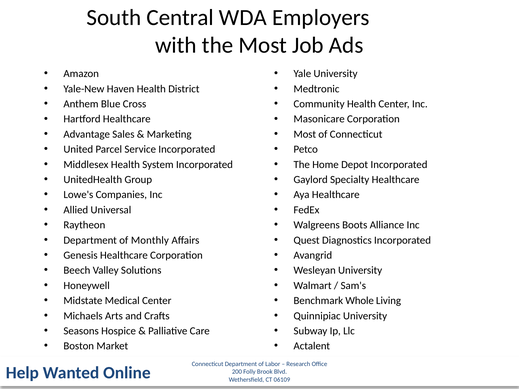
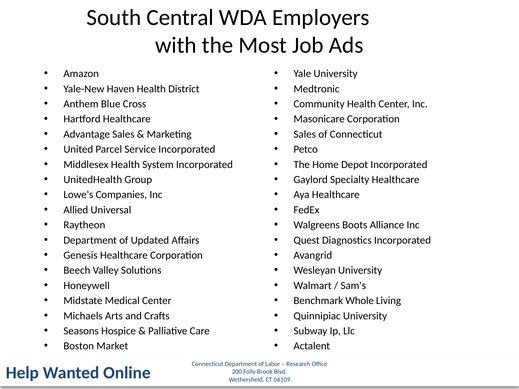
Most at (305, 134): Most -> Sales
Monthly: Monthly -> Updated
